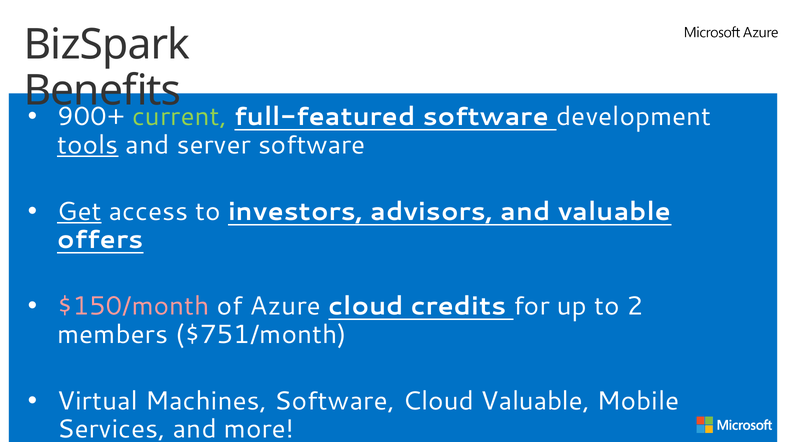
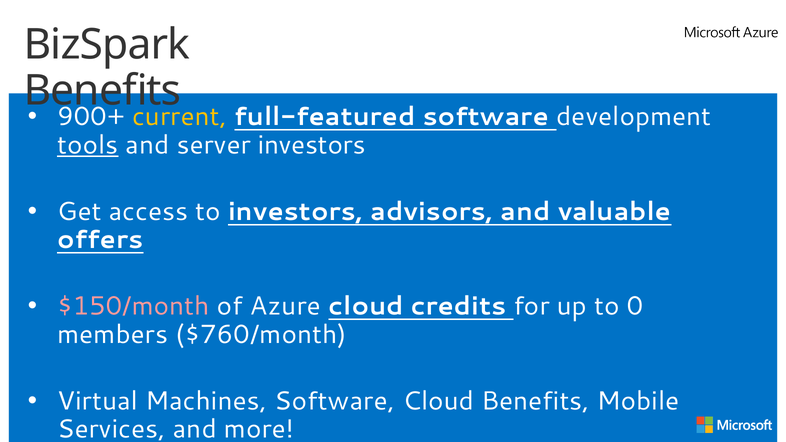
current colour: light green -> yellow
server software: software -> investors
Get underline: present -> none
2: 2 -> 0
$751/month: $751/month -> $760/month
Cloud Valuable: Valuable -> Benefits
